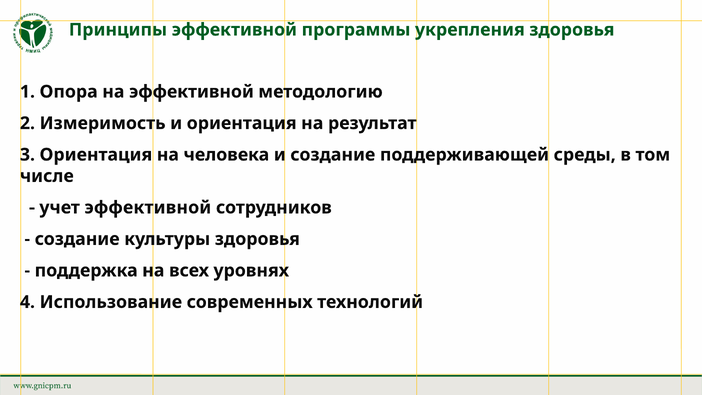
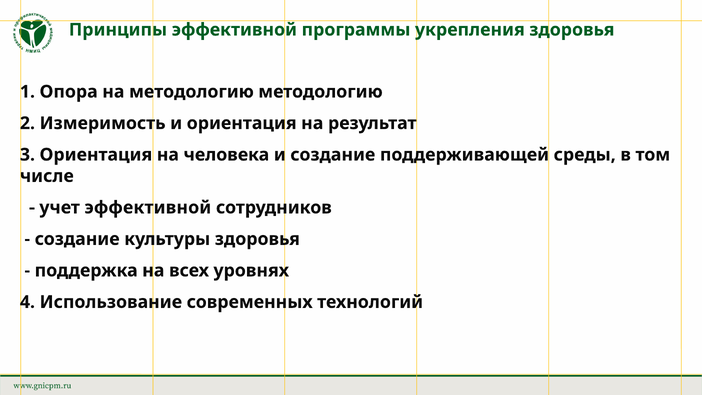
на эффективной: эффективной -> методологию
